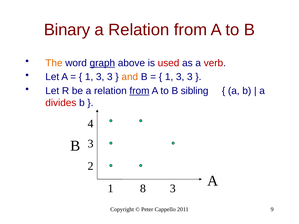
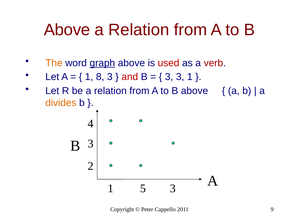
Binary at (67, 30): Binary -> Above
3 at (100, 77): 3 -> 8
and colour: orange -> red
1 at (169, 77): 1 -> 3
3 at (190, 77): 3 -> 1
from at (139, 91) underline: present -> none
B sibling: sibling -> above
divides colour: red -> orange
8: 8 -> 5
